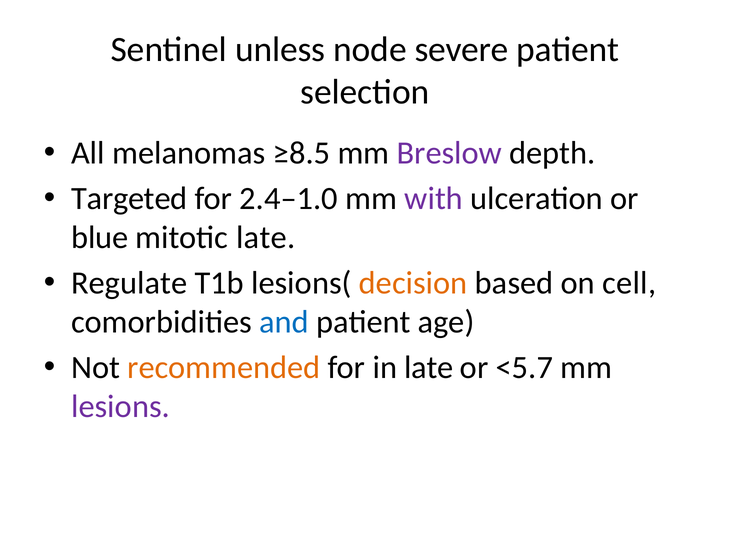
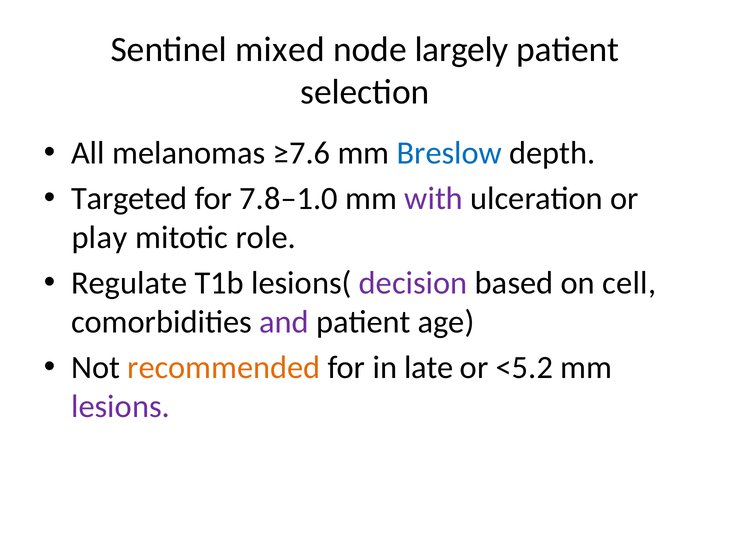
unless: unless -> mixed
severe: severe -> largely
≥8.5: ≥8.5 -> ≥7.6
Breslow colour: purple -> blue
2.4–1.0: 2.4–1.0 -> 7.8–1.0
blue: blue -> play
mitotic late: late -> role
decision colour: orange -> purple
and colour: blue -> purple
<5.7: <5.7 -> <5.2
